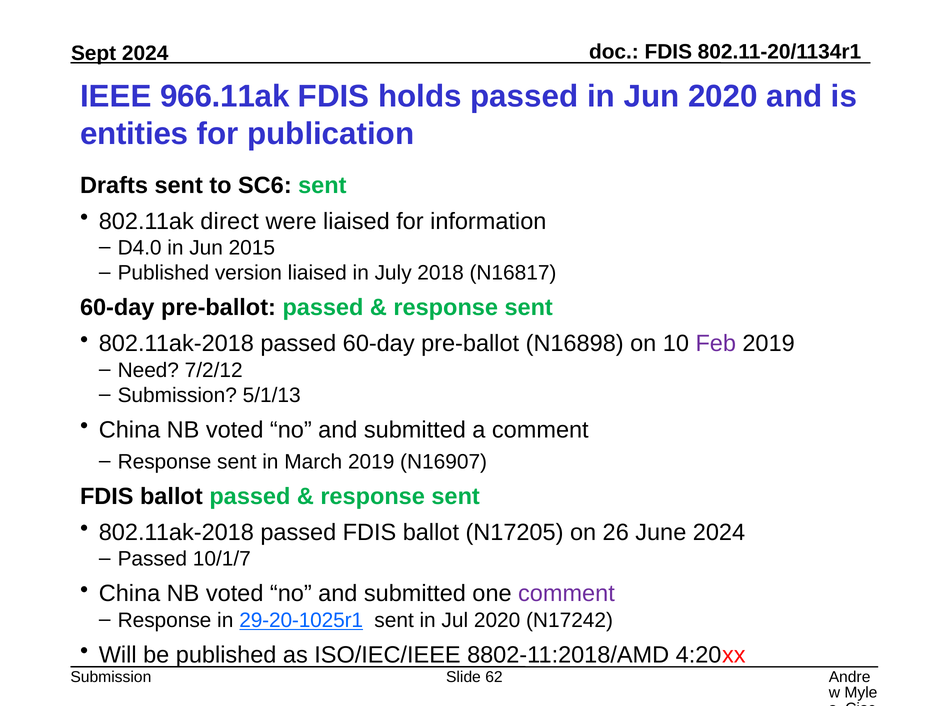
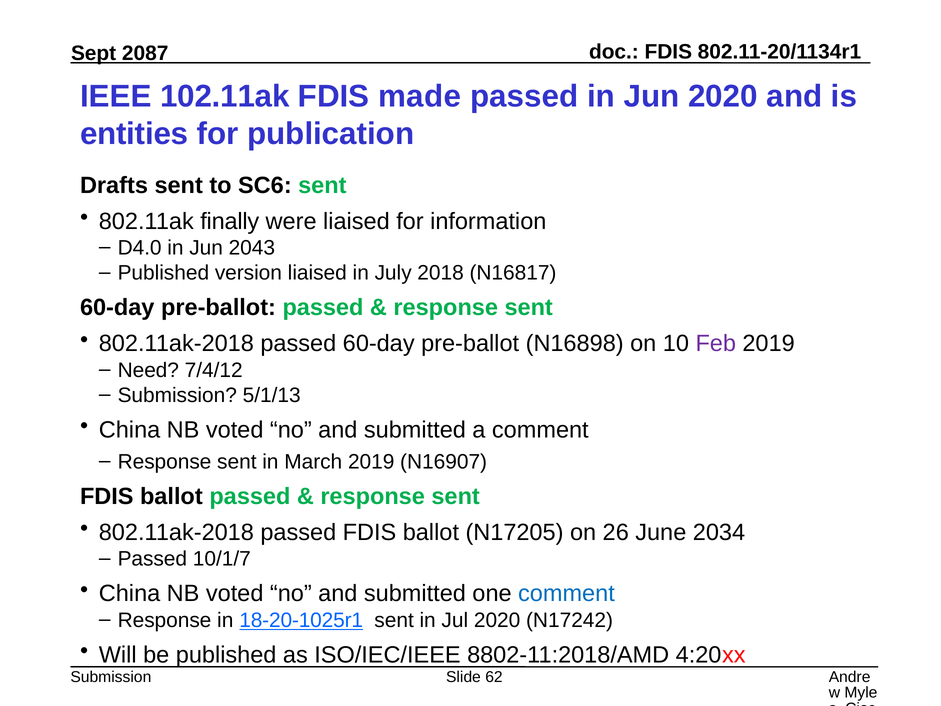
2024 at (145, 53): 2024 -> 2087
966.11ak: 966.11ak -> 102.11ak
holds: holds -> made
direct: direct -> finally
2015: 2015 -> 2043
7/2/12: 7/2/12 -> 7/4/12
June 2024: 2024 -> 2034
comment at (566, 593) colour: purple -> blue
29-20-1025r1: 29-20-1025r1 -> 18-20-1025r1
